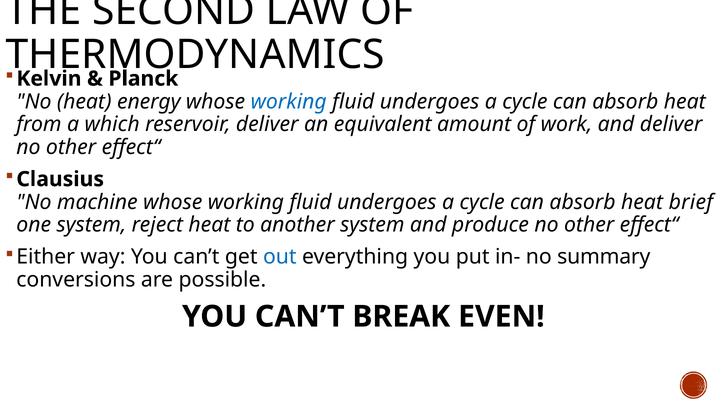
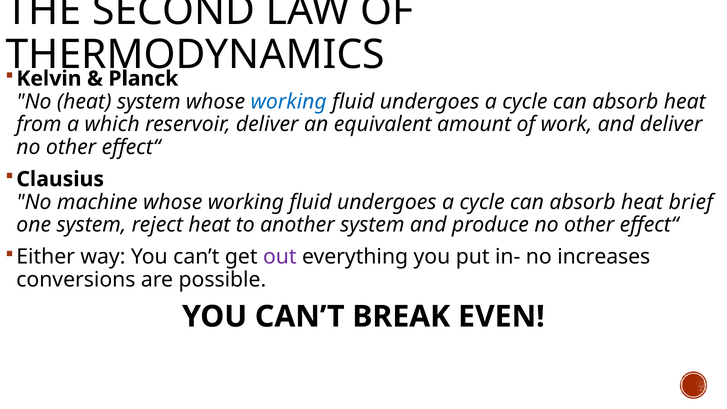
heat energy: energy -> system
out colour: blue -> purple
summary: summary -> increases
